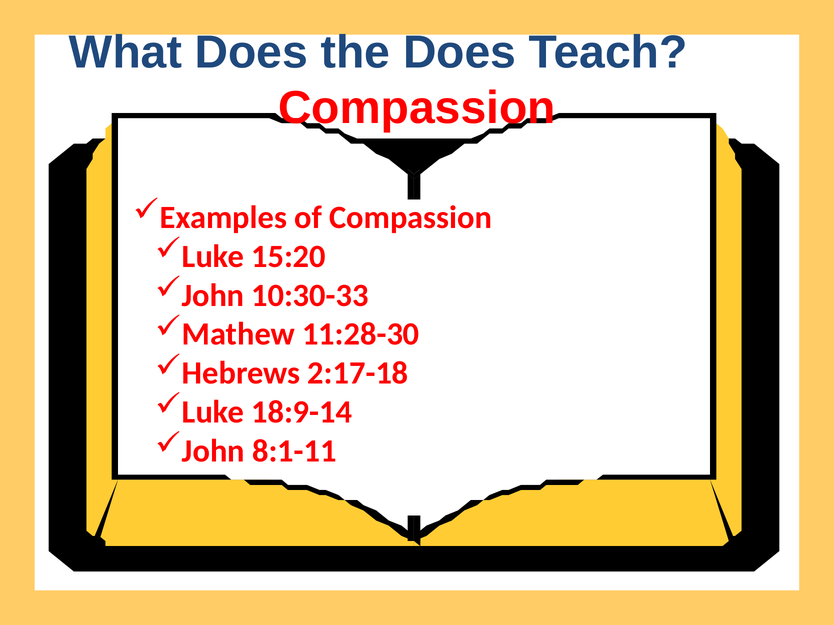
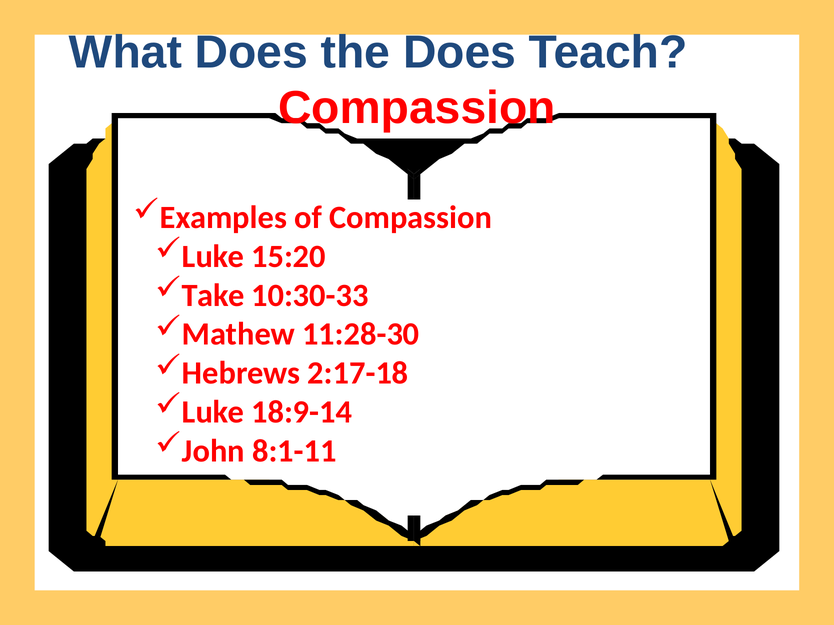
John at (213, 296): John -> Take
